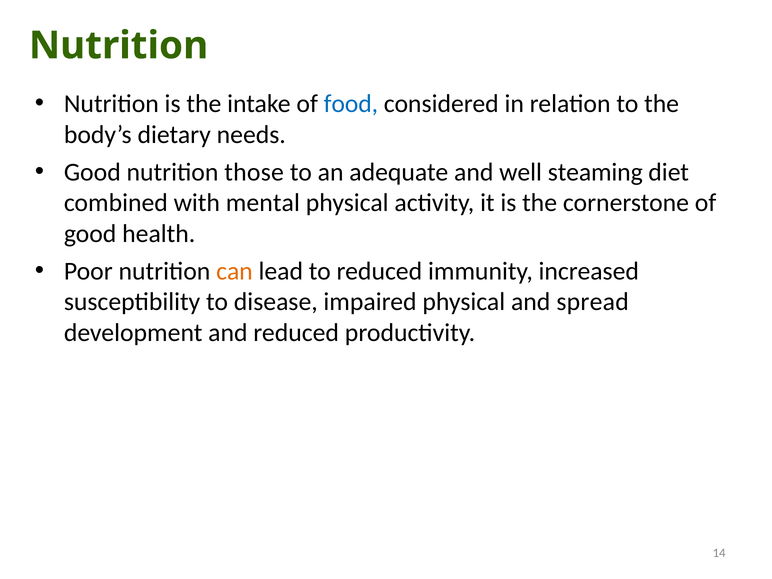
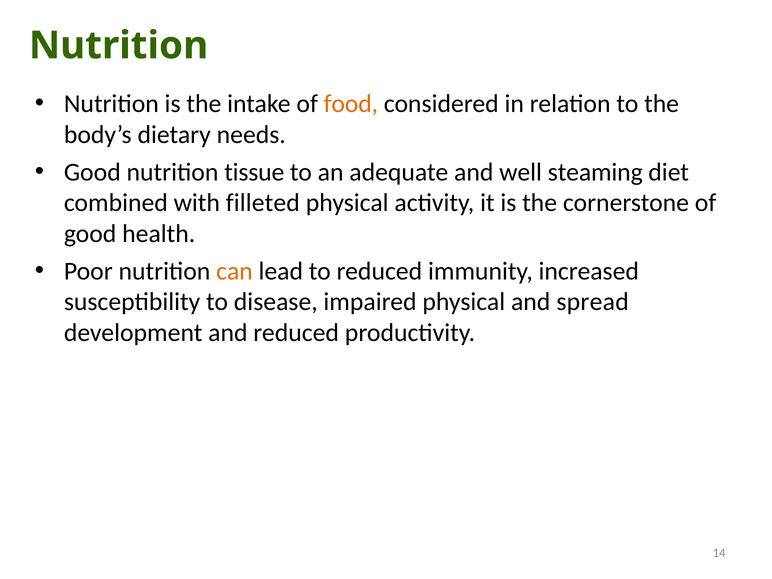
food colour: blue -> orange
those: those -> tissue
mental: mental -> filleted
